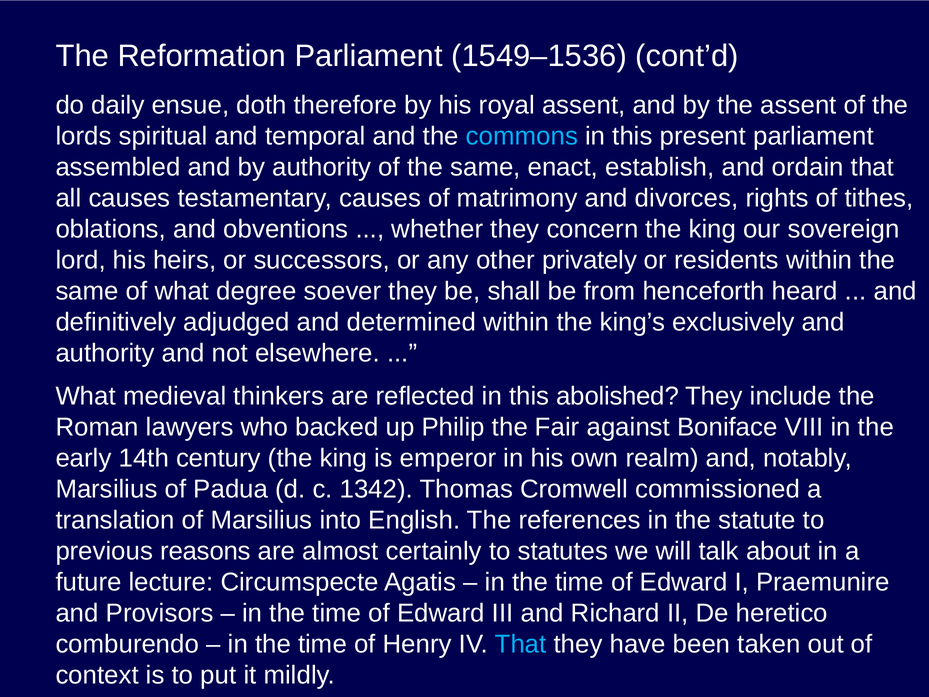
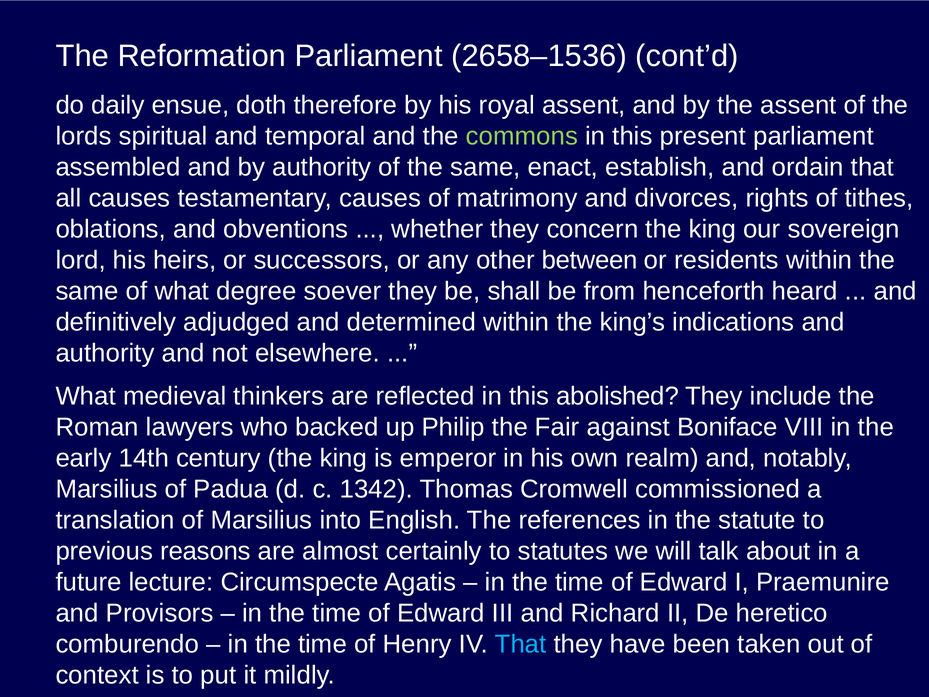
1549–1536: 1549–1536 -> 2658–1536
commons colour: light blue -> light green
privately: privately -> between
exclusively: exclusively -> indications
